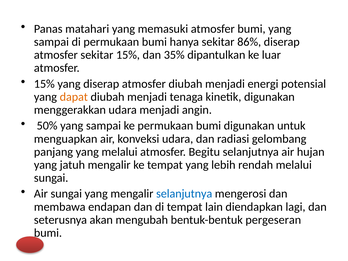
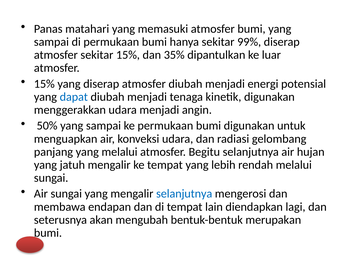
86%: 86% -> 99%
dapat colour: orange -> blue
pergeseran: pergeseran -> merupakan
